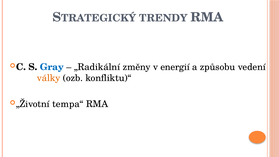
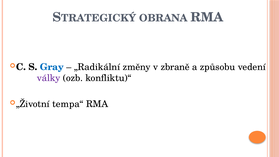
TRENDY: TRENDY -> OBRANA
energií: energií -> zbraně
války colour: orange -> purple
